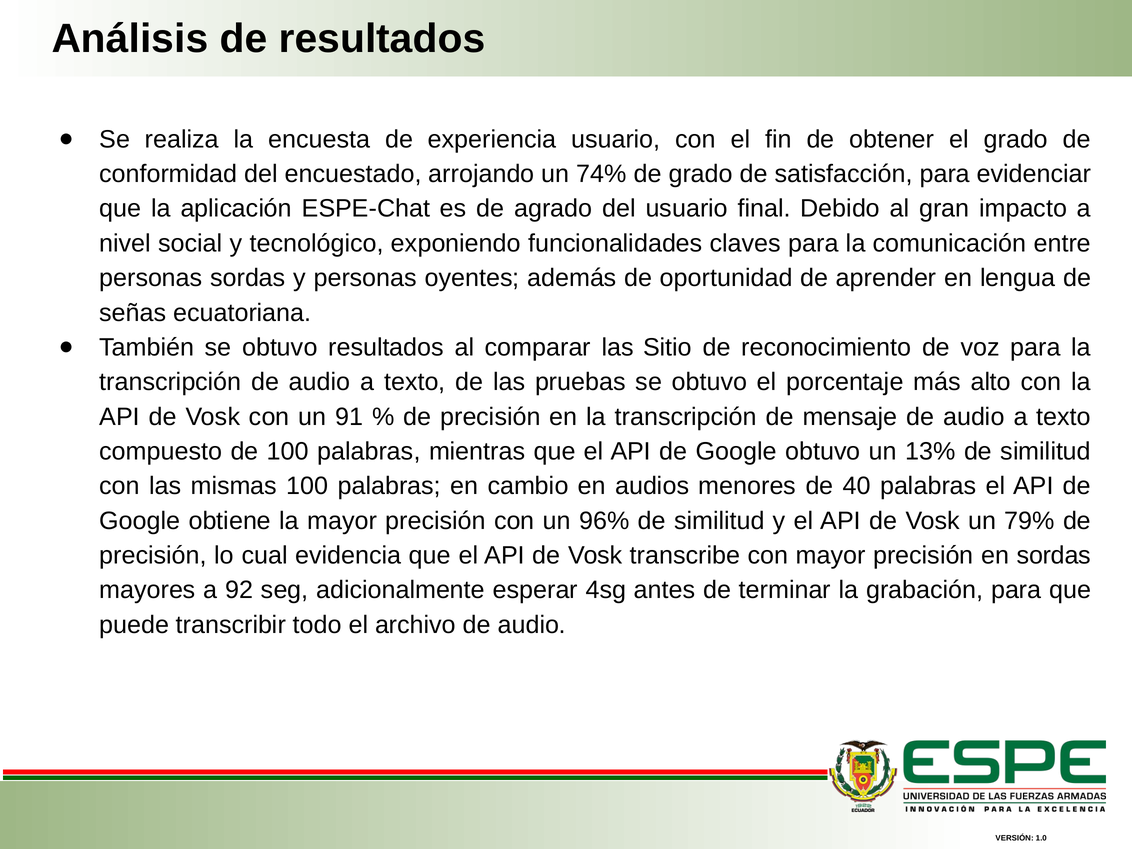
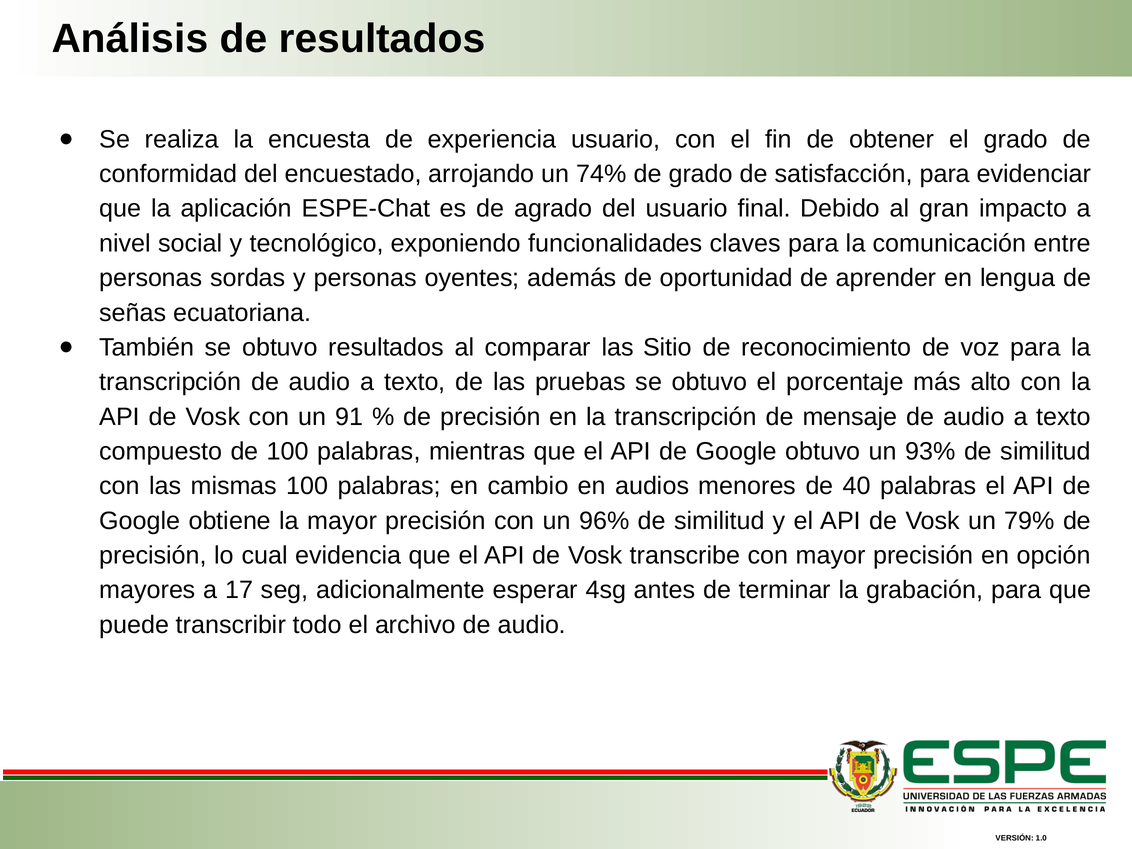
13%: 13% -> 93%
en sordas: sordas -> opción
92: 92 -> 17
